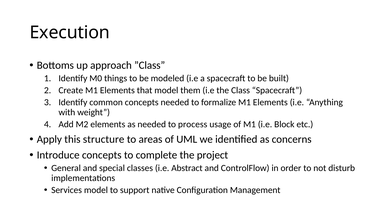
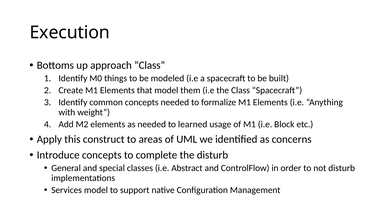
process: process -> learned
structure: structure -> construct
the project: project -> disturb
